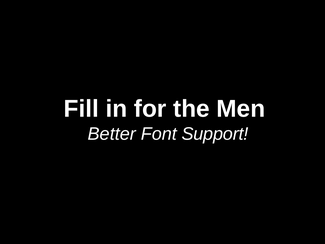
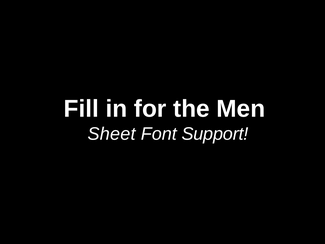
Better: Better -> Sheet
